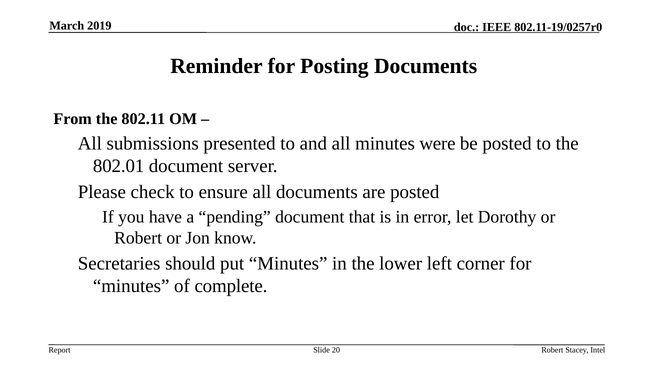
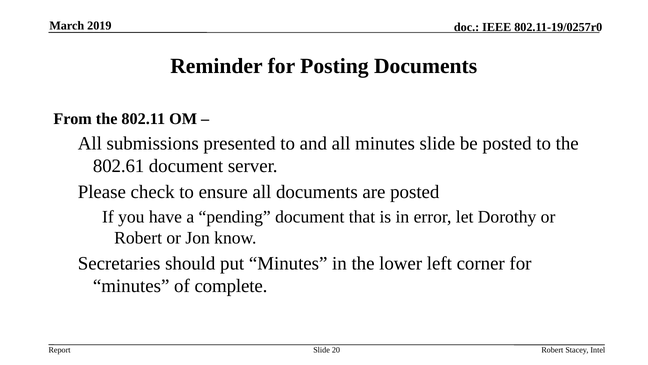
minutes were: were -> slide
802.01: 802.01 -> 802.61
